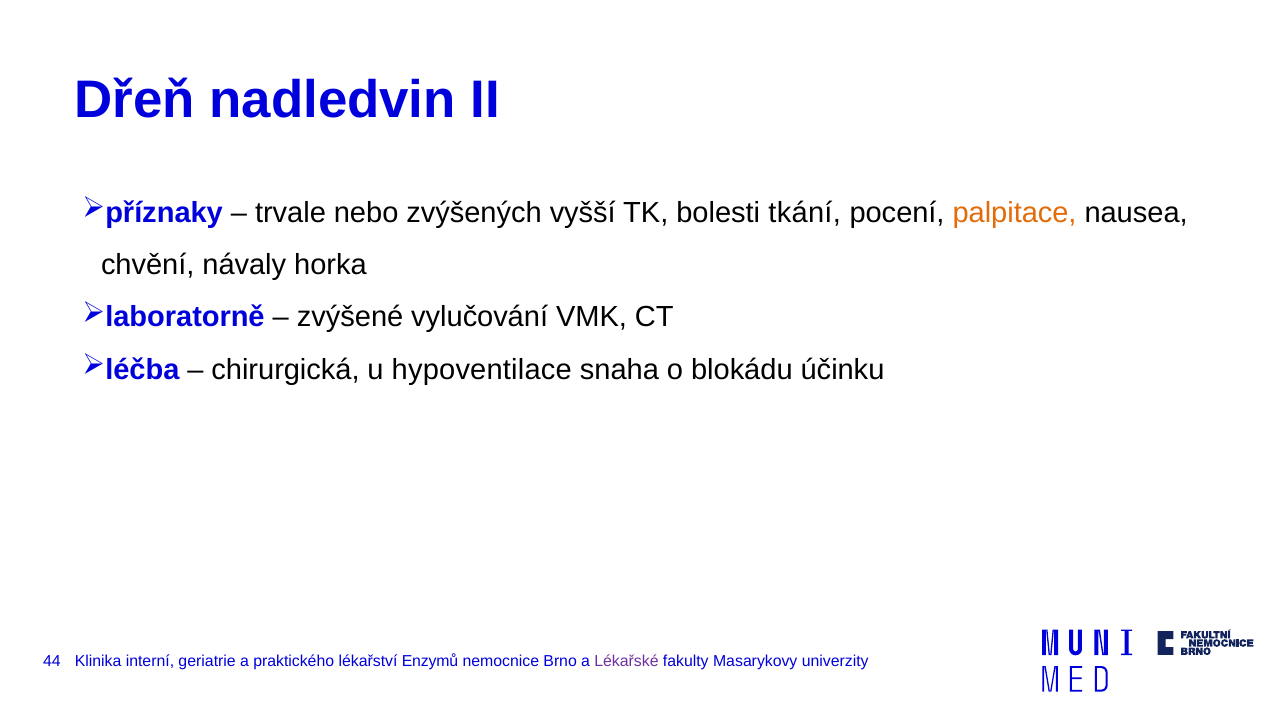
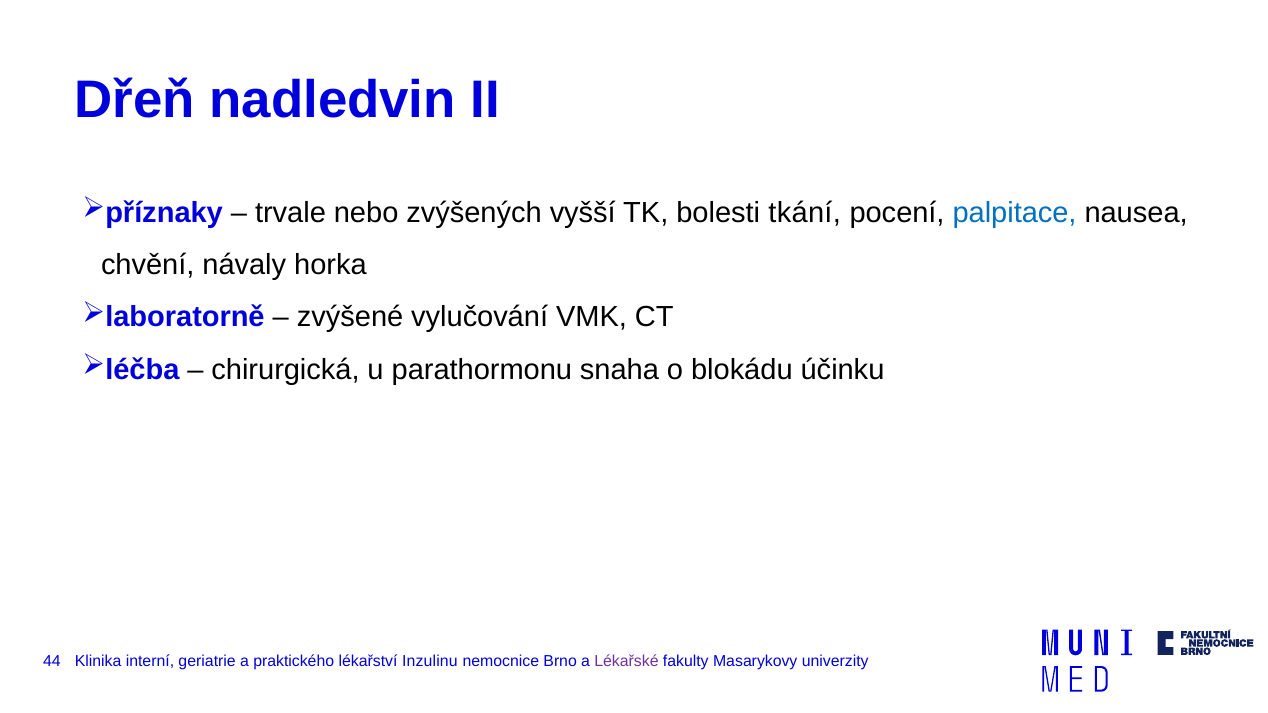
palpitace colour: orange -> blue
hypoventilace: hypoventilace -> parathormonu
Enzymů: Enzymů -> Inzulinu
